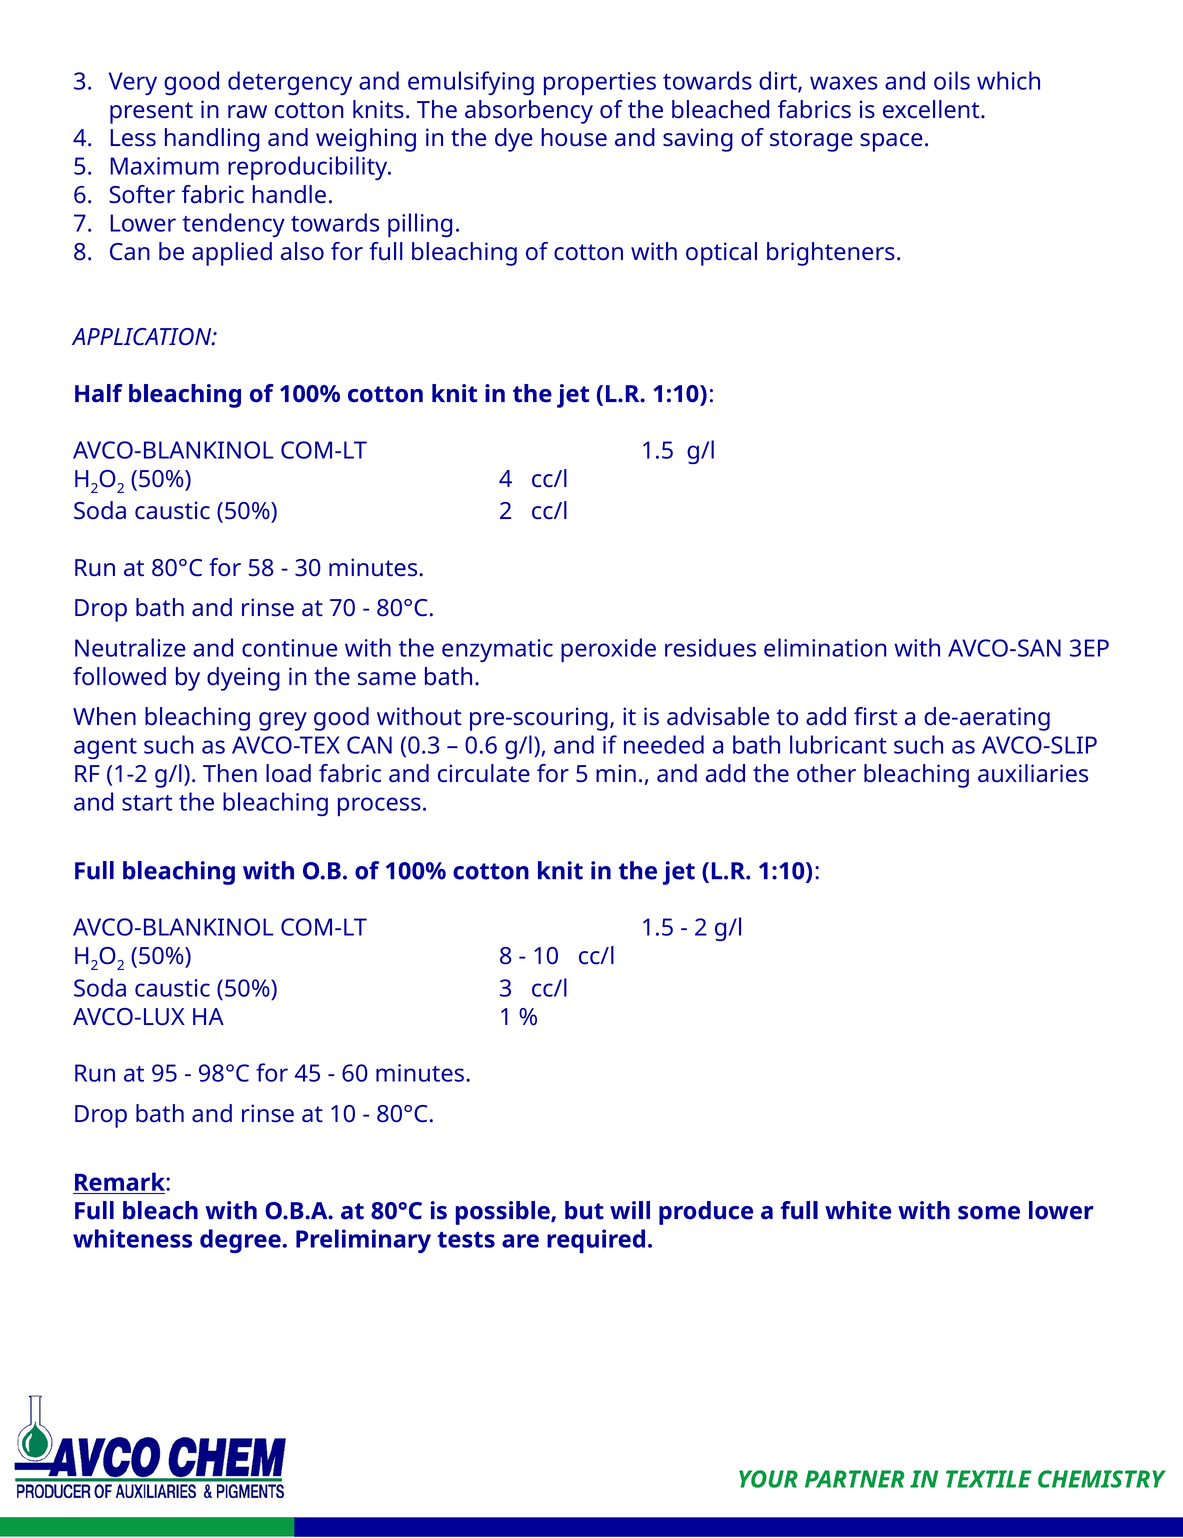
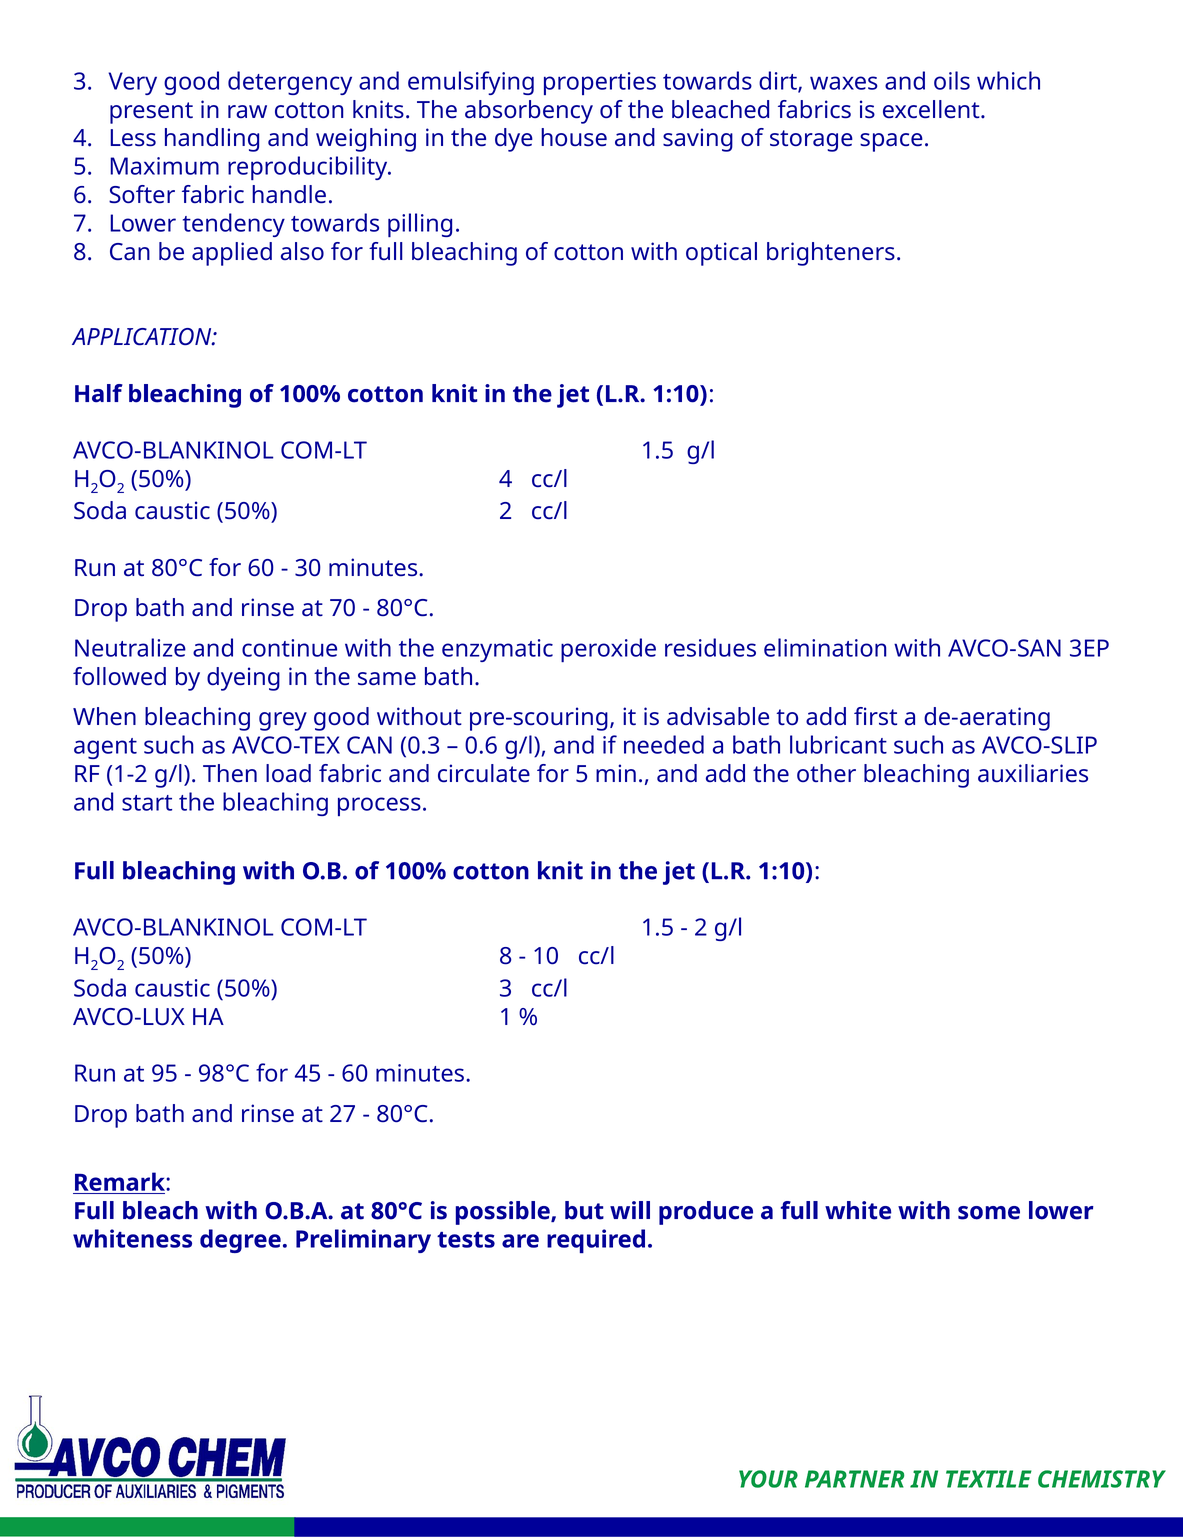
for 58: 58 -> 60
at 10: 10 -> 27
